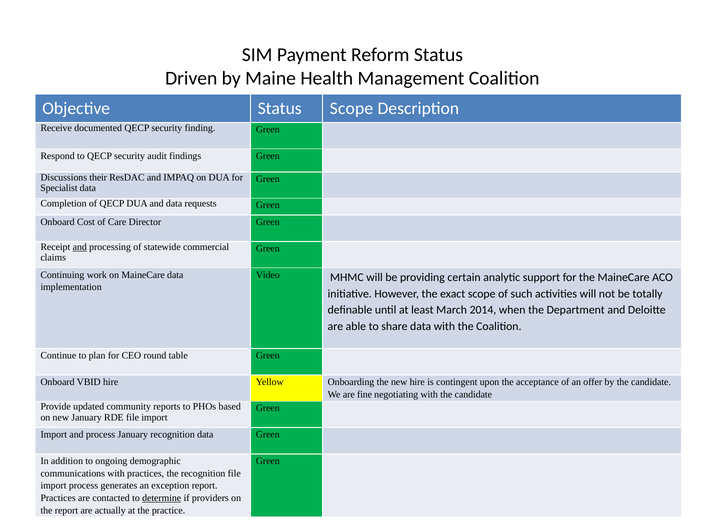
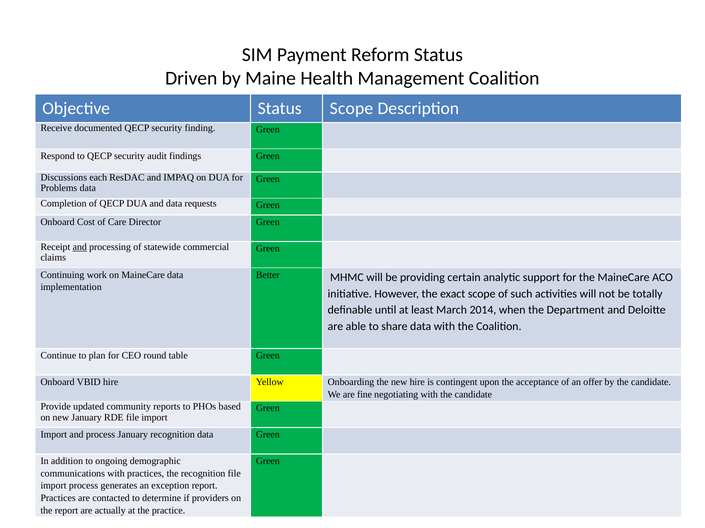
their: their -> each
Specialist: Specialist -> Problems
Video: Video -> Better
determine underline: present -> none
